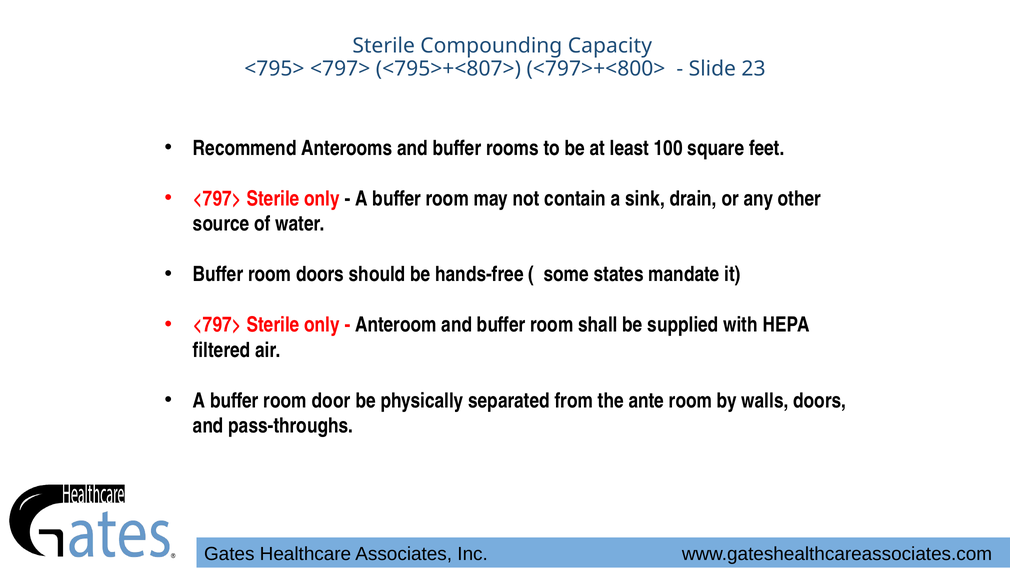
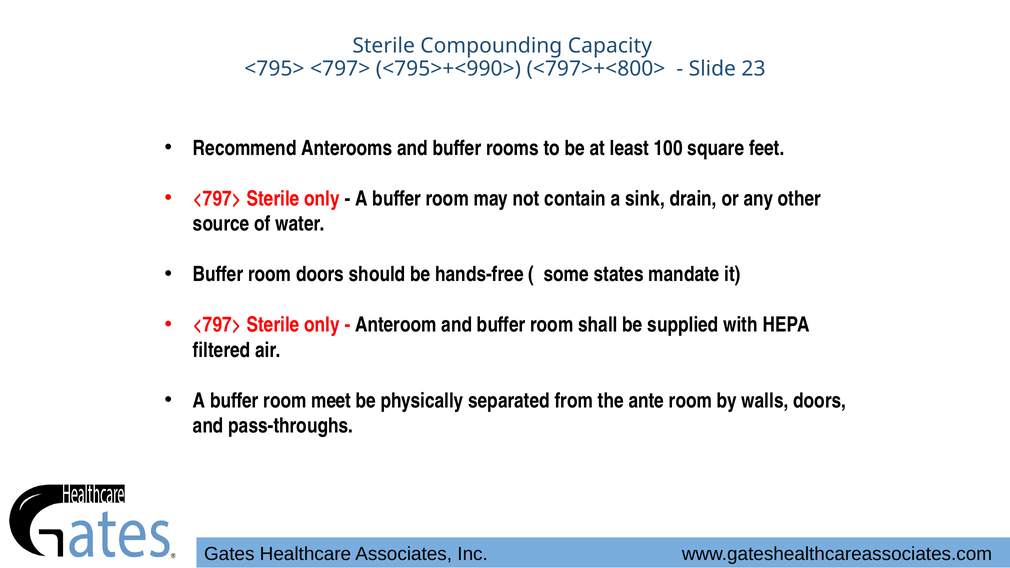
<795>+<807>: <795>+<807> -> <795>+<990>
door: door -> meet
